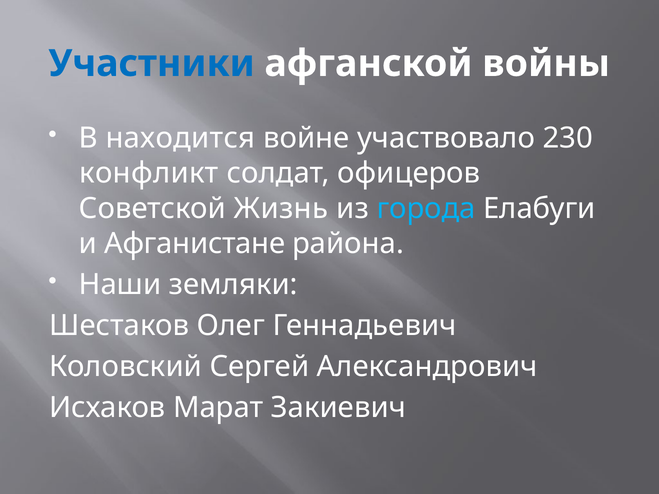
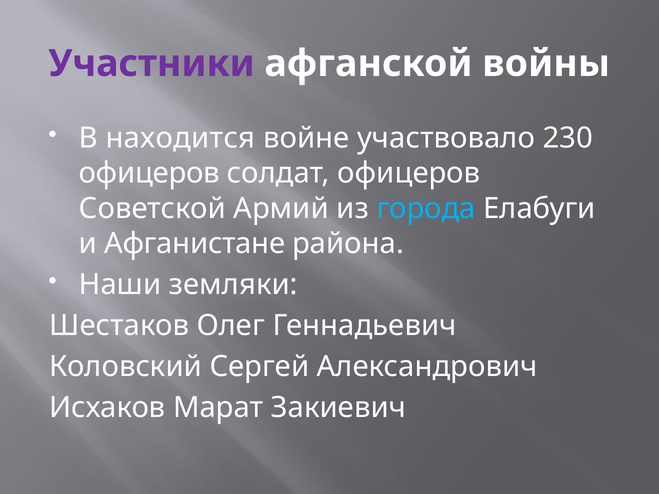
Участники colour: blue -> purple
конфликт at (149, 173): конфликт -> офицеров
Жизнь: Жизнь -> Армий
